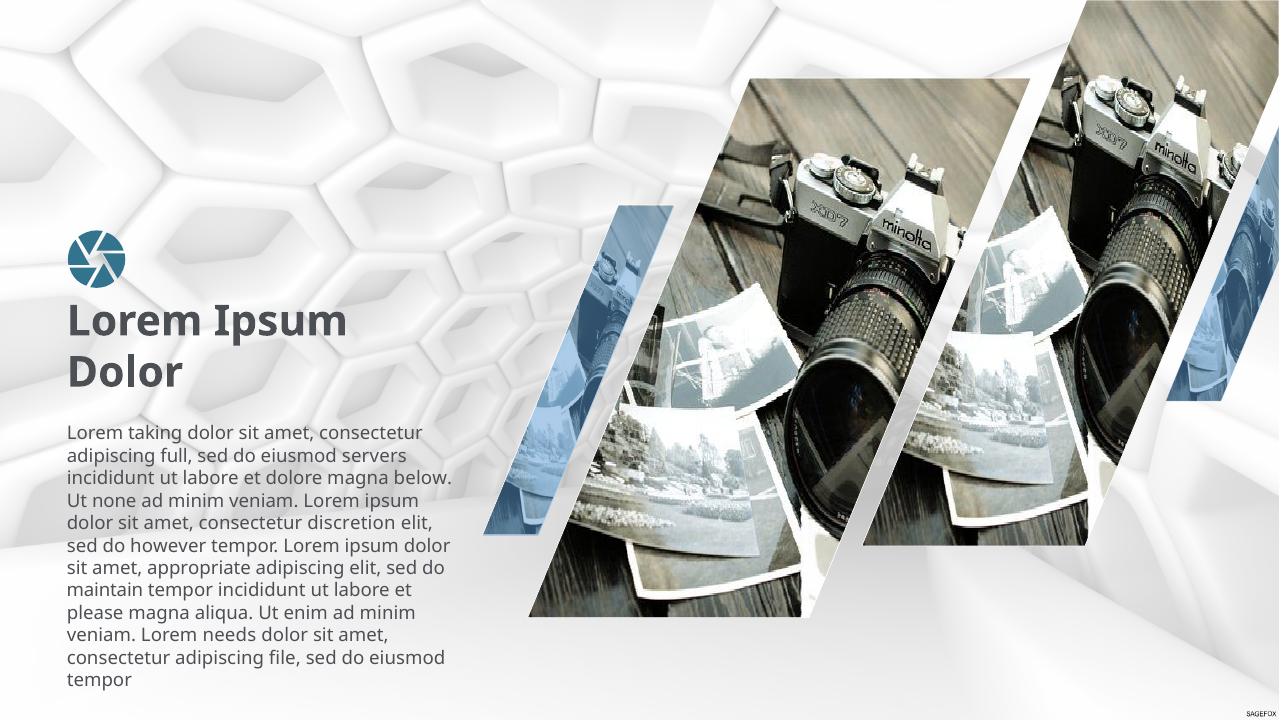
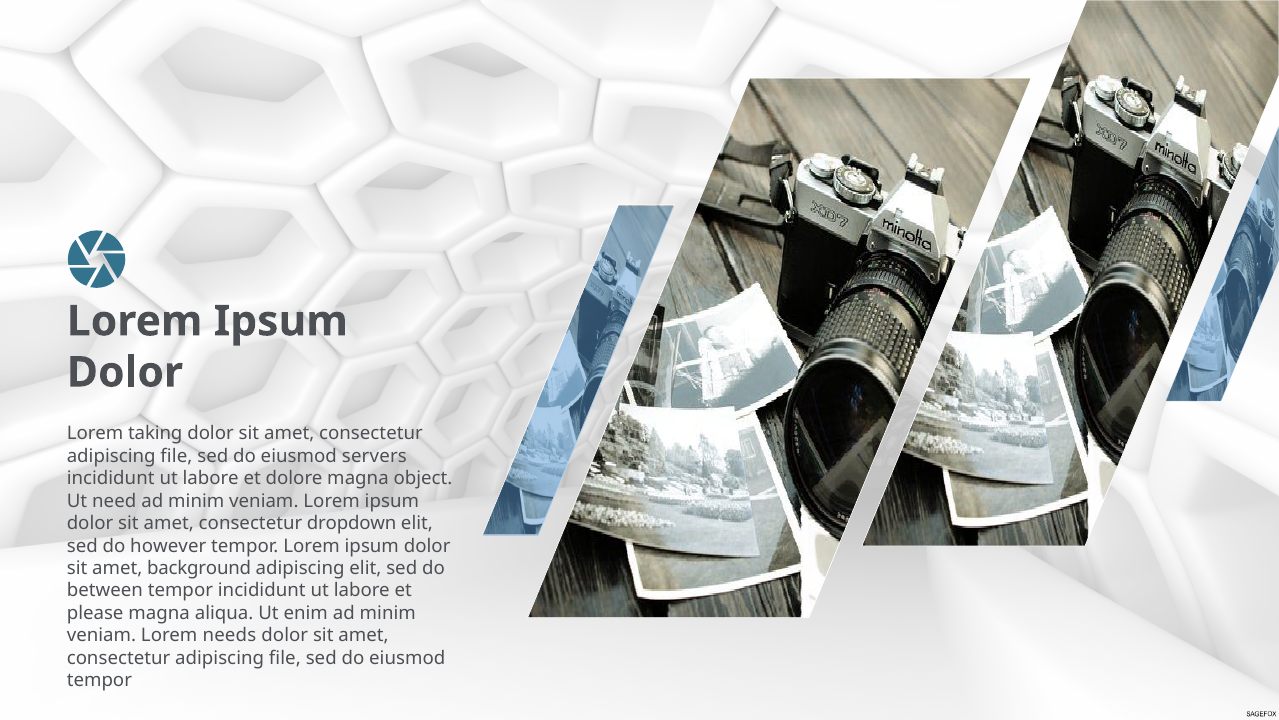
full at (177, 456): full -> file
below: below -> object
none: none -> need
discretion: discretion -> dropdown
appropriate: appropriate -> background
maintain: maintain -> between
